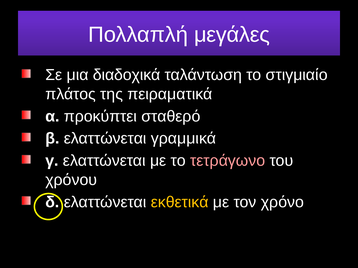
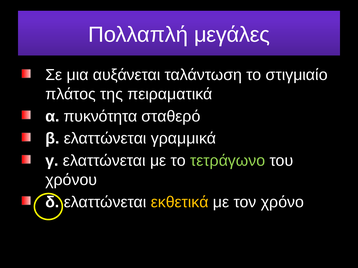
διαδοχικά: διαδοχικά -> αυξάνεται
προκύπτει: προκύπτει -> πυκνότητα
τετράγωνο colour: pink -> light green
